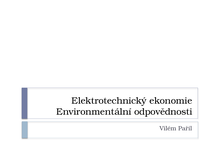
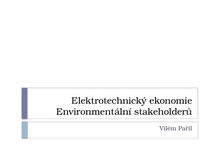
odpovědnosti: odpovědnosti -> stakeholderů
